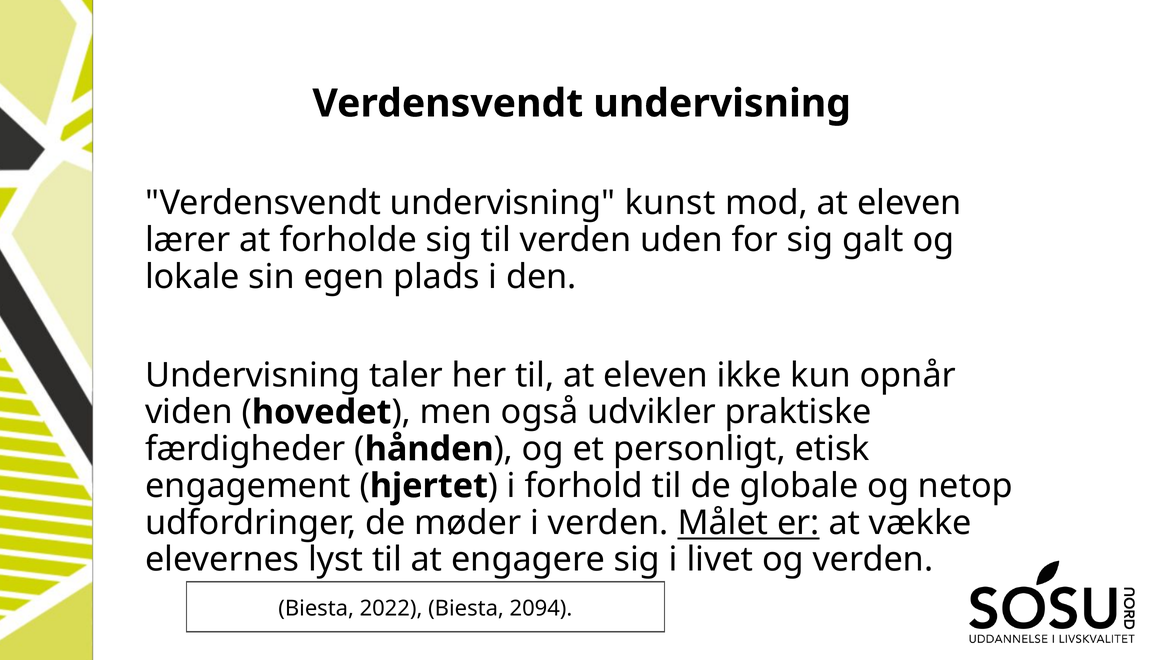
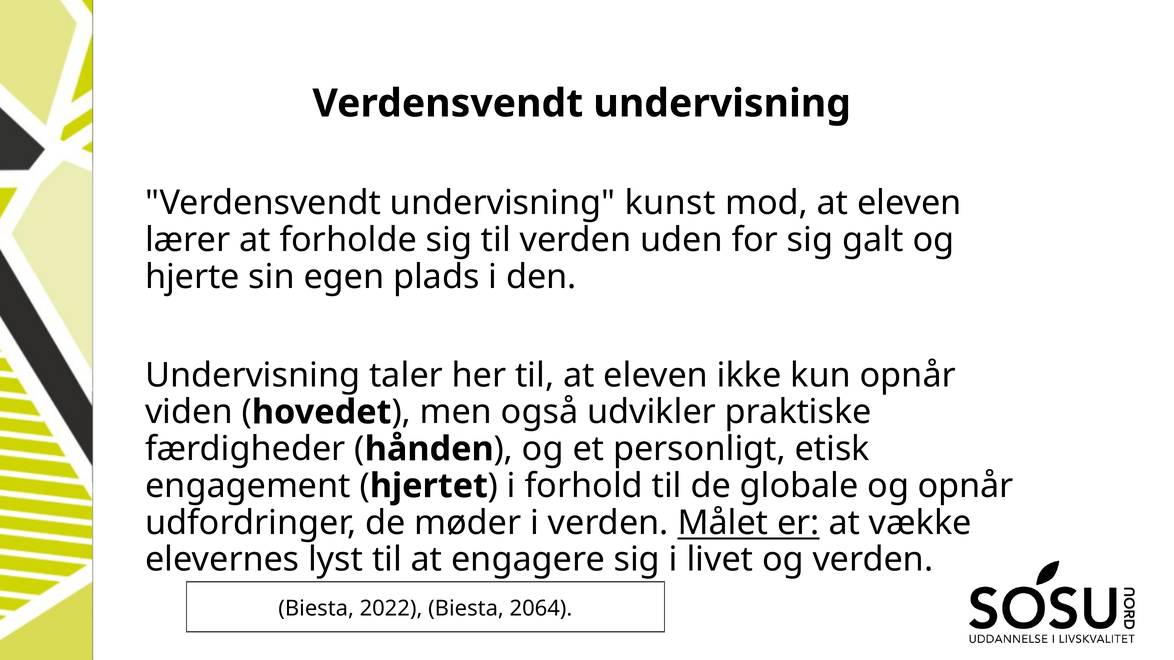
lokale: lokale -> hjerte
og netop: netop -> opnår
2094: 2094 -> 2064
